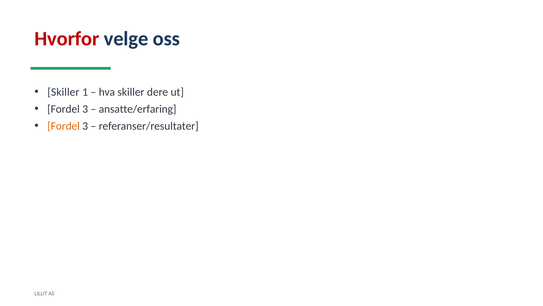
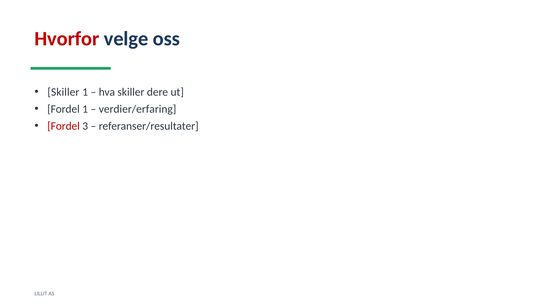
3 at (85, 109): 3 -> 1
ansatte/erfaring: ansatte/erfaring -> verdier/erfaring
Fordel at (64, 126) colour: orange -> red
